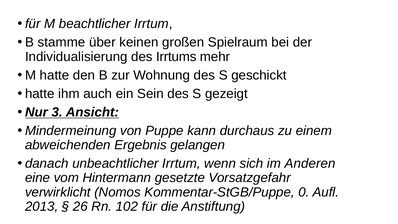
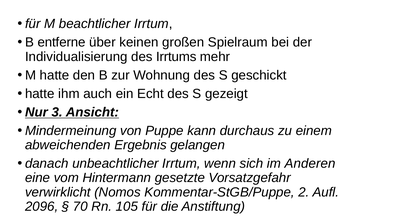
stamme: stamme -> entferne
Sein: Sein -> Echt
0: 0 -> 2
2013: 2013 -> 2096
26: 26 -> 70
102: 102 -> 105
